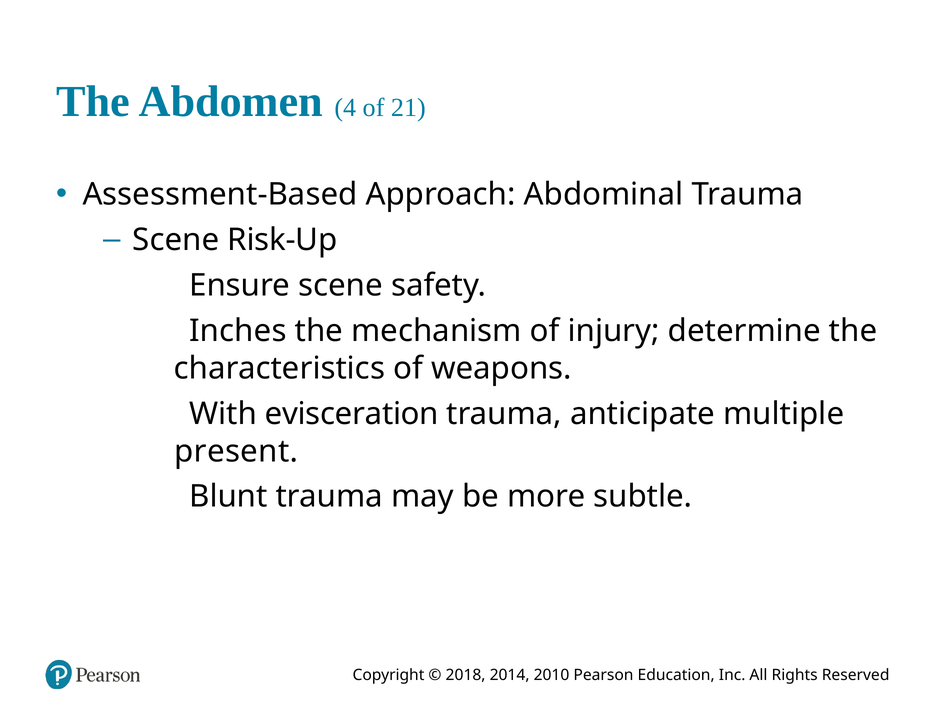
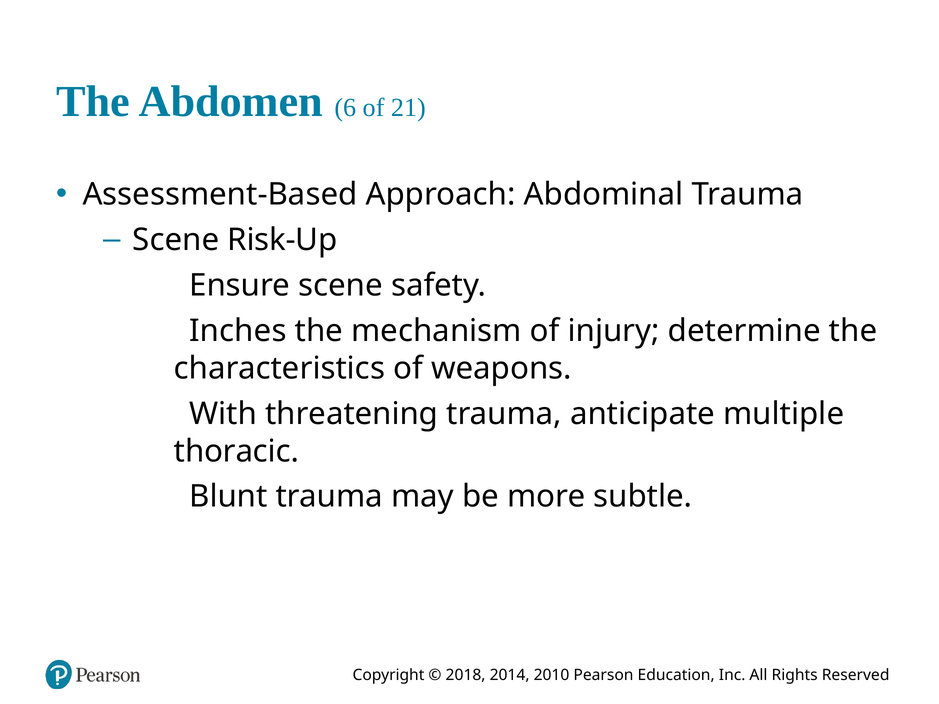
4: 4 -> 6
evisceration: evisceration -> threatening
present: present -> thoracic
